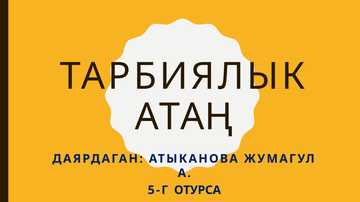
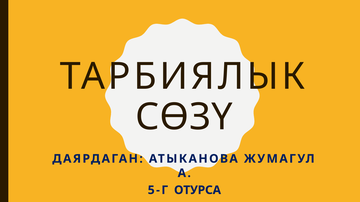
АТАҢ: АТАҢ -> СӨЗҮ
